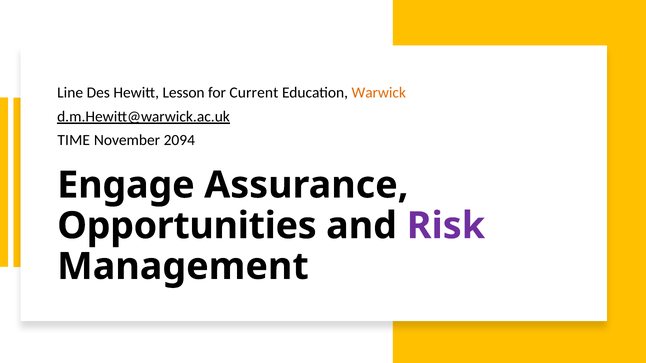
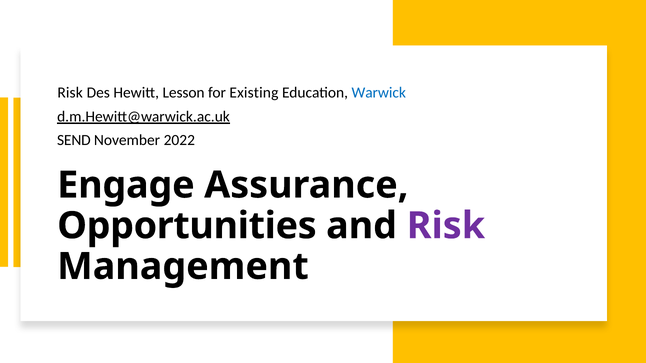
Line at (70, 93): Line -> Risk
Current: Current -> Existing
Warwick colour: orange -> blue
TIME: TIME -> SEND
2094: 2094 -> 2022
